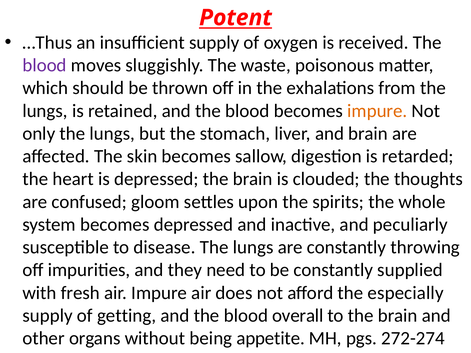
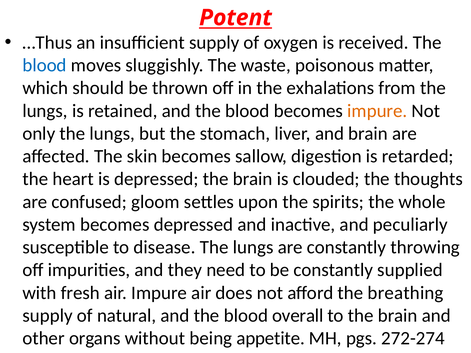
blood at (45, 65) colour: purple -> blue
especially: especially -> breathing
getting: getting -> natural
